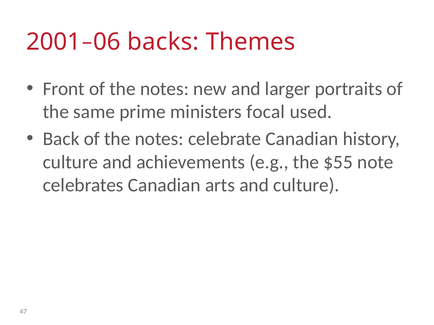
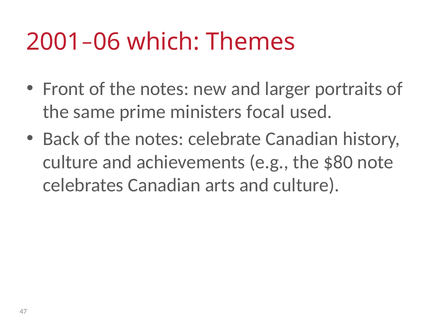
backs: backs -> which
$55: $55 -> $80
